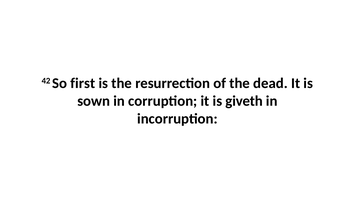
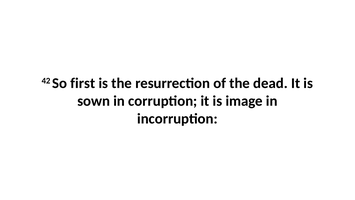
giveth: giveth -> image
